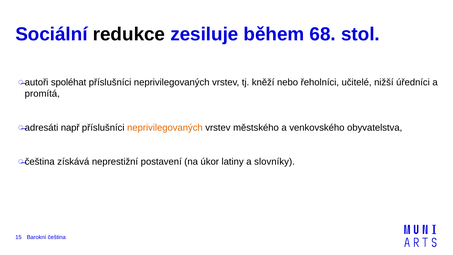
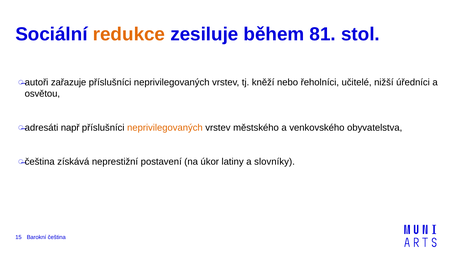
redukce colour: black -> orange
68: 68 -> 81
spoléhat: spoléhat -> zařazuje
promítá: promítá -> osvětou
